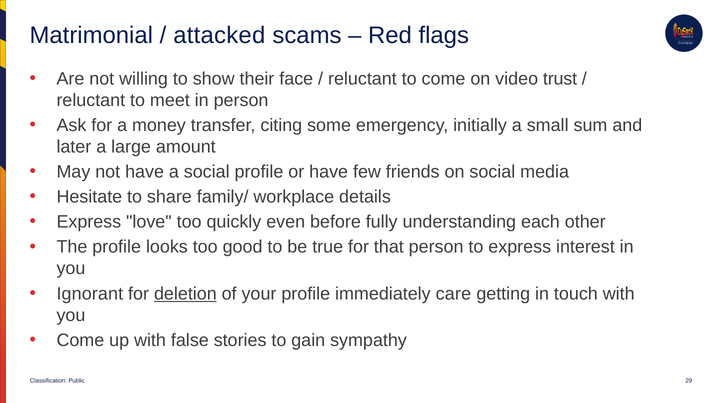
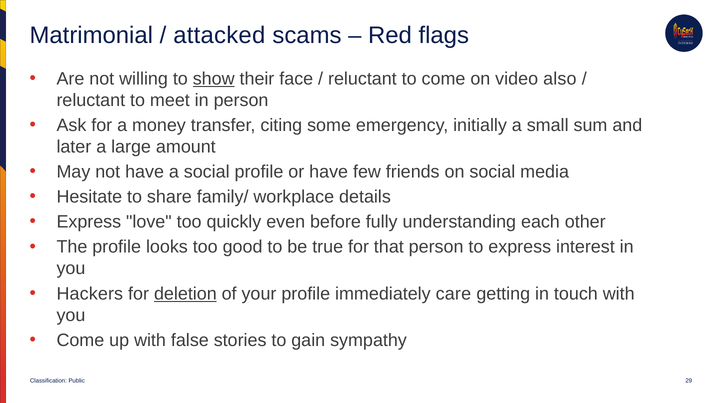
show underline: none -> present
trust: trust -> also
Ignorant: Ignorant -> Hackers
